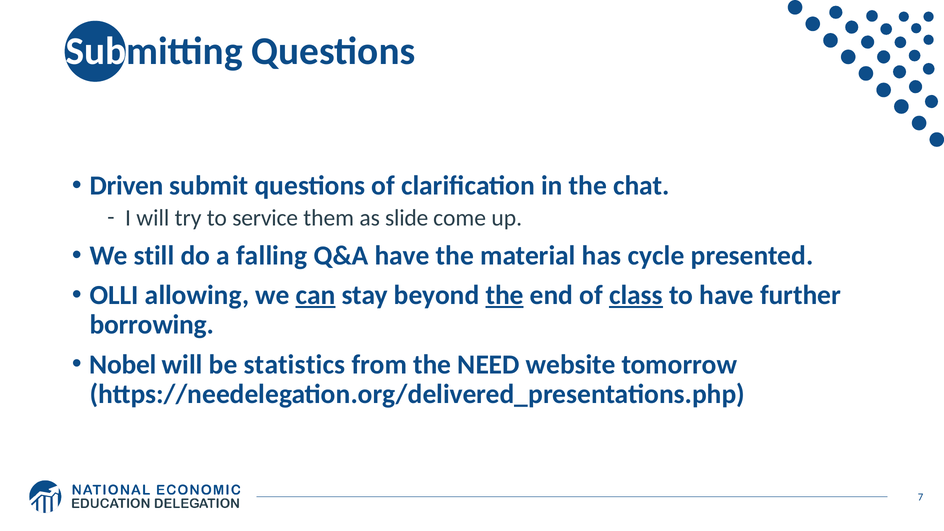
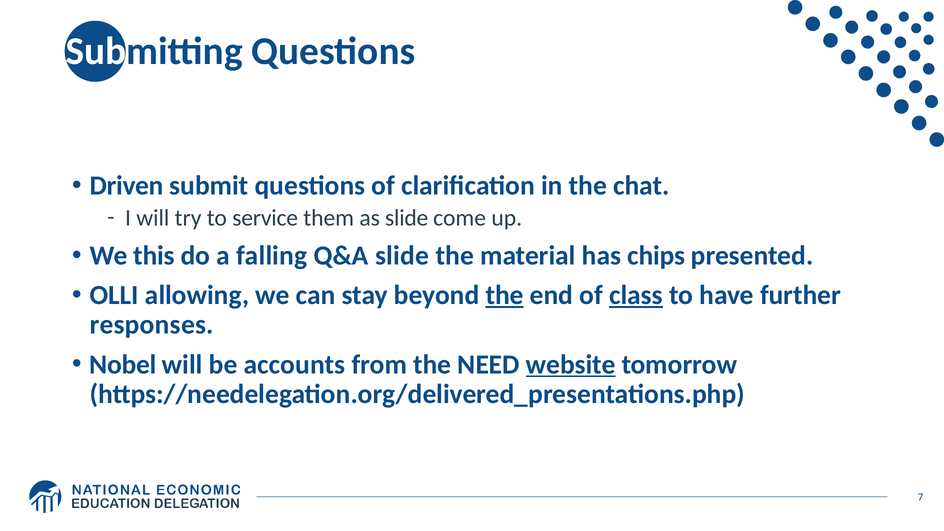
still: still -> this
Q&A have: have -> slide
cycle: cycle -> chips
can underline: present -> none
borrowing: borrowing -> responses
statistics: statistics -> accounts
website underline: none -> present
